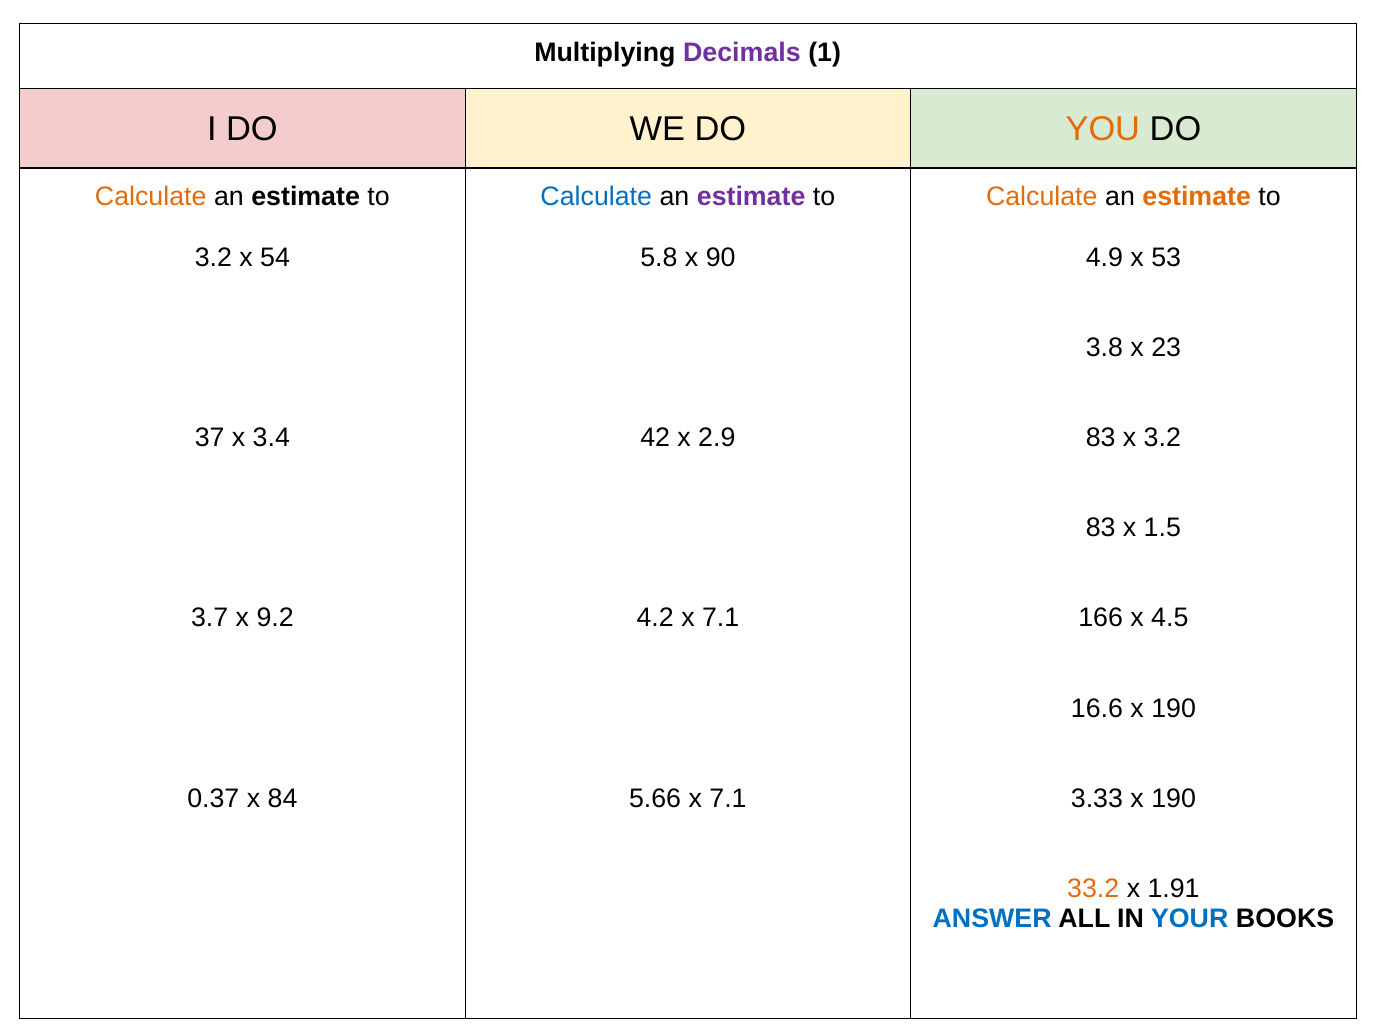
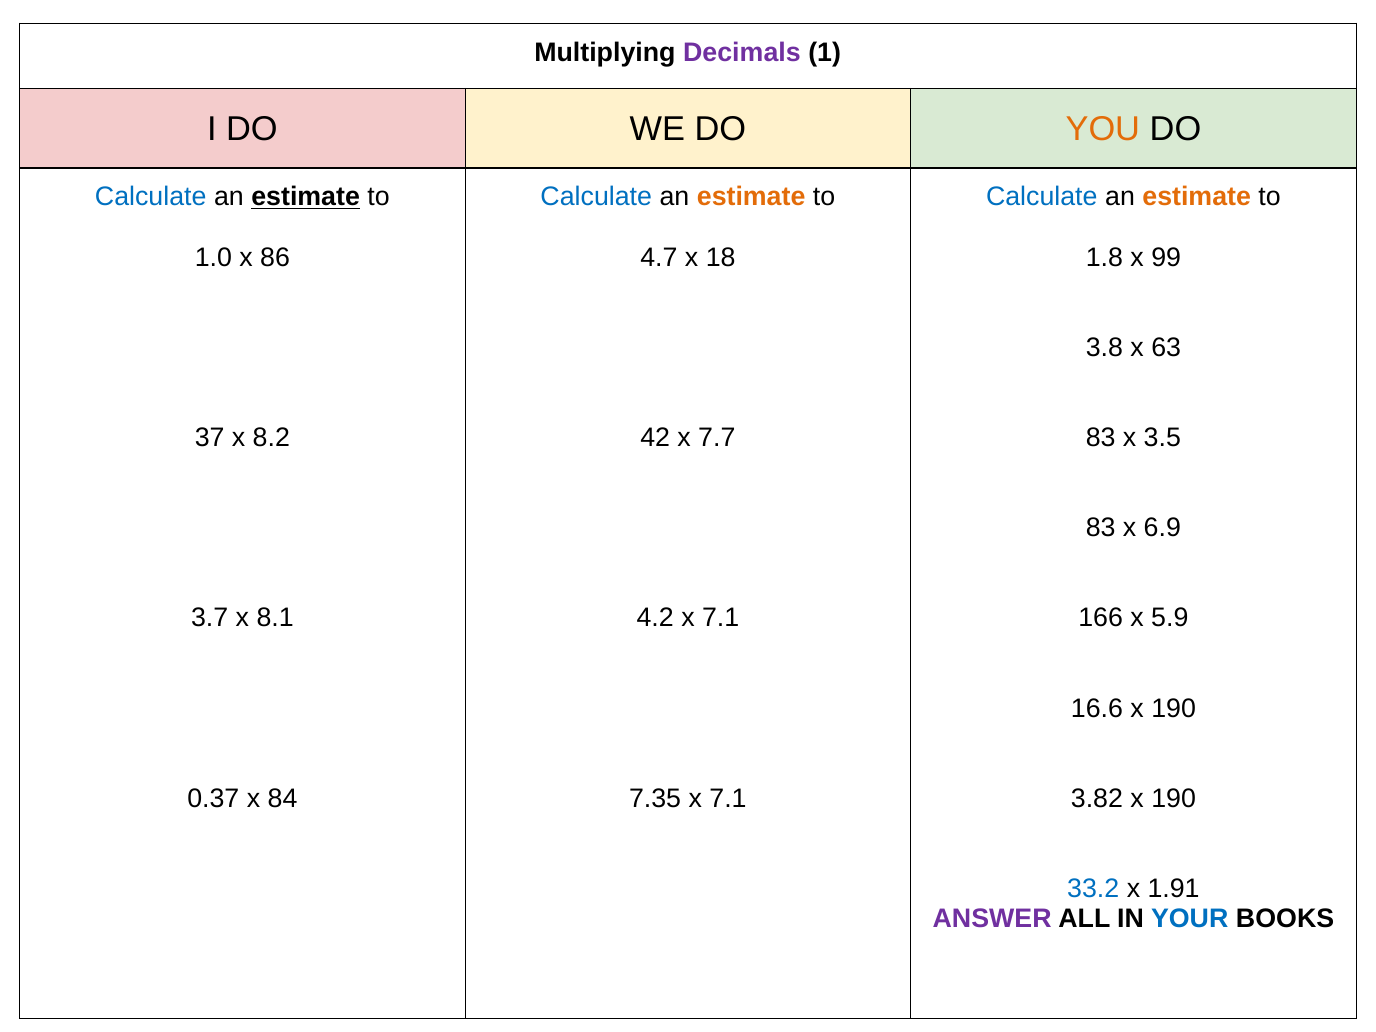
Calculate at (151, 197) colour: orange -> blue
estimate at (306, 197) underline: none -> present
estimate at (751, 197) colour: purple -> orange
Calculate at (1042, 197) colour: orange -> blue
3.2 at (213, 257): 3.2 -> 1.0
54: 54 -> 86
5.8: 5.8 -> 4.7
90: 90 -> 18
4.9: 4.9 -> 1.8
53: 53 -> 99
23: 23 -> 63
3.4: 3.4 -> 8.2
2.9: 2.9 -> 7.7
x 3.2: 3.2 -> 3.5
1.5: 1.5 -> 6.9
9.2: 9.2 -> 8.1
4.5: 4.5 -> 5.9
5.66: 5.66 -> 7.35
3.33: 3.33 -> 3.82
33.2 colour: orange -> blue
ANSWER colour: blue -> purple
